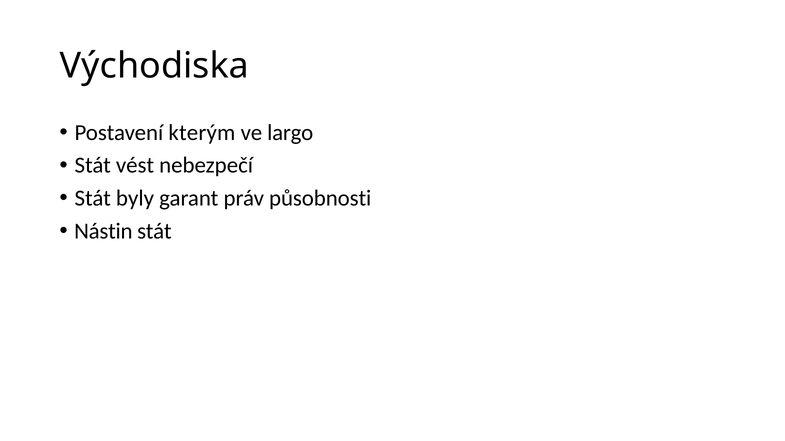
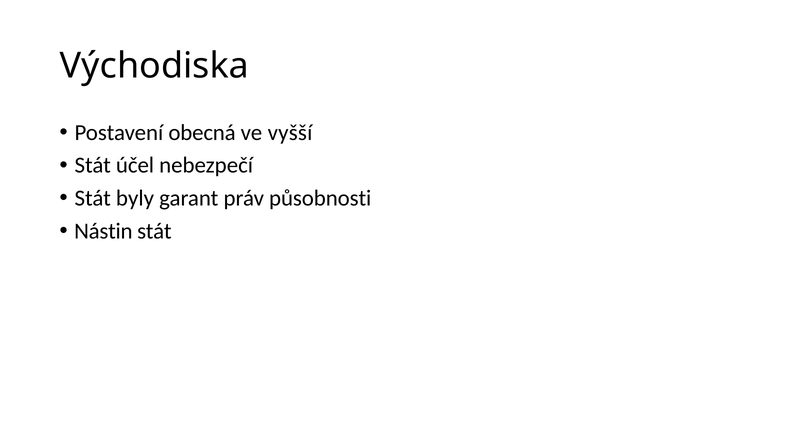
kterým: kterým -> obecná
largo: largo -> vyšší
vést: vést -> účel
